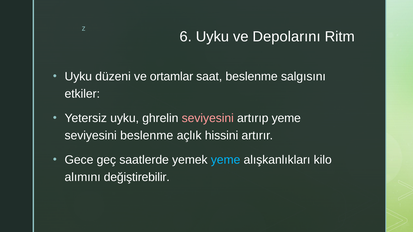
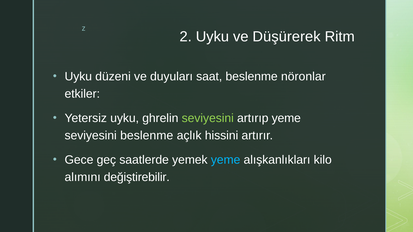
6: 6 -> 2
Depolarını: Depolarını -> Düşürerek
ortamlar: ortamlar -> duyuları
salgısını: salgısını -> nöronlar
seviyesini at (208, 118) colour: pink -> light green
